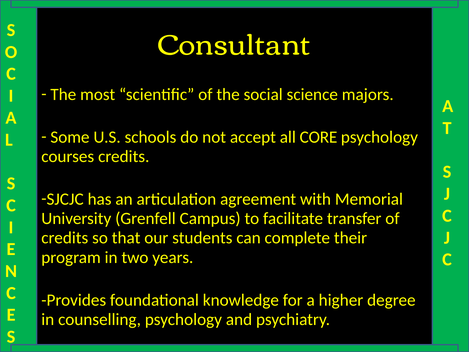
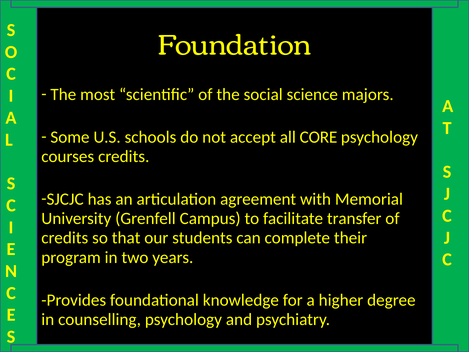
Consultant: Consultant -> Foundation
